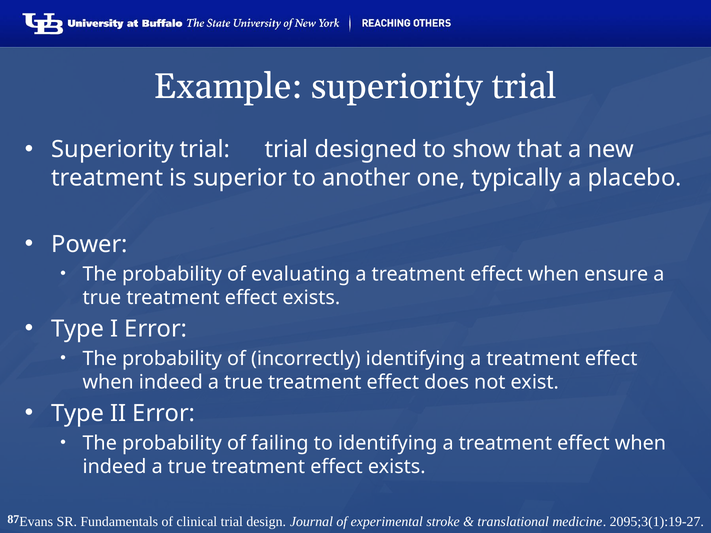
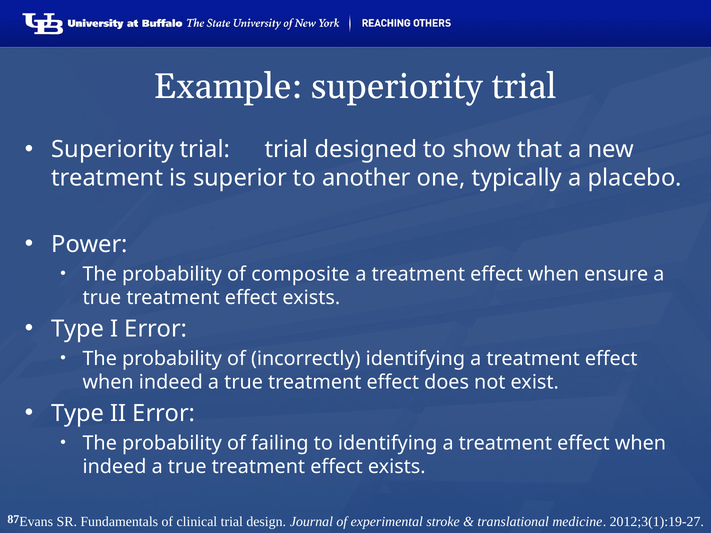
evaluating: evaluating -> composite
2095;3(1):19-27: 2095;3(1):19-27 -> 2012;3(1):19-27
